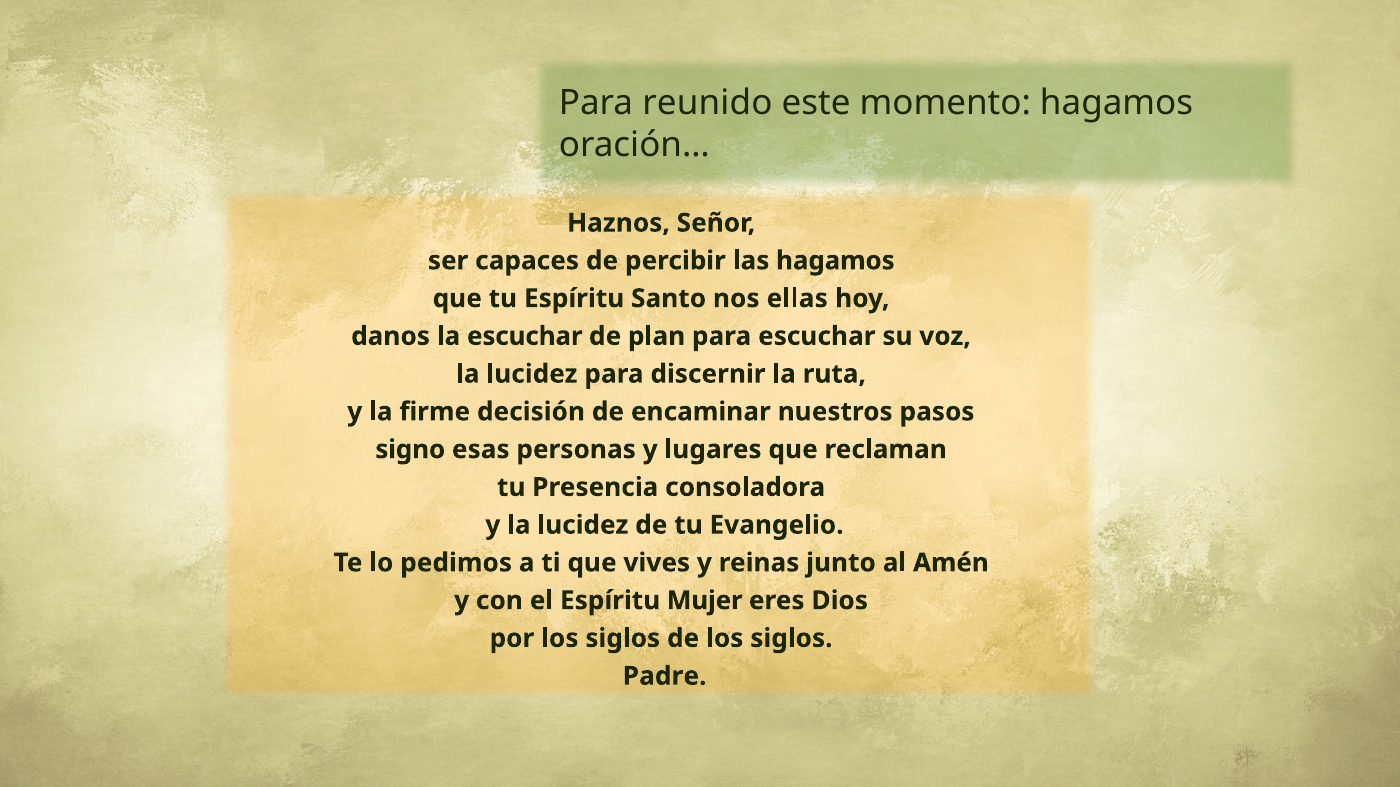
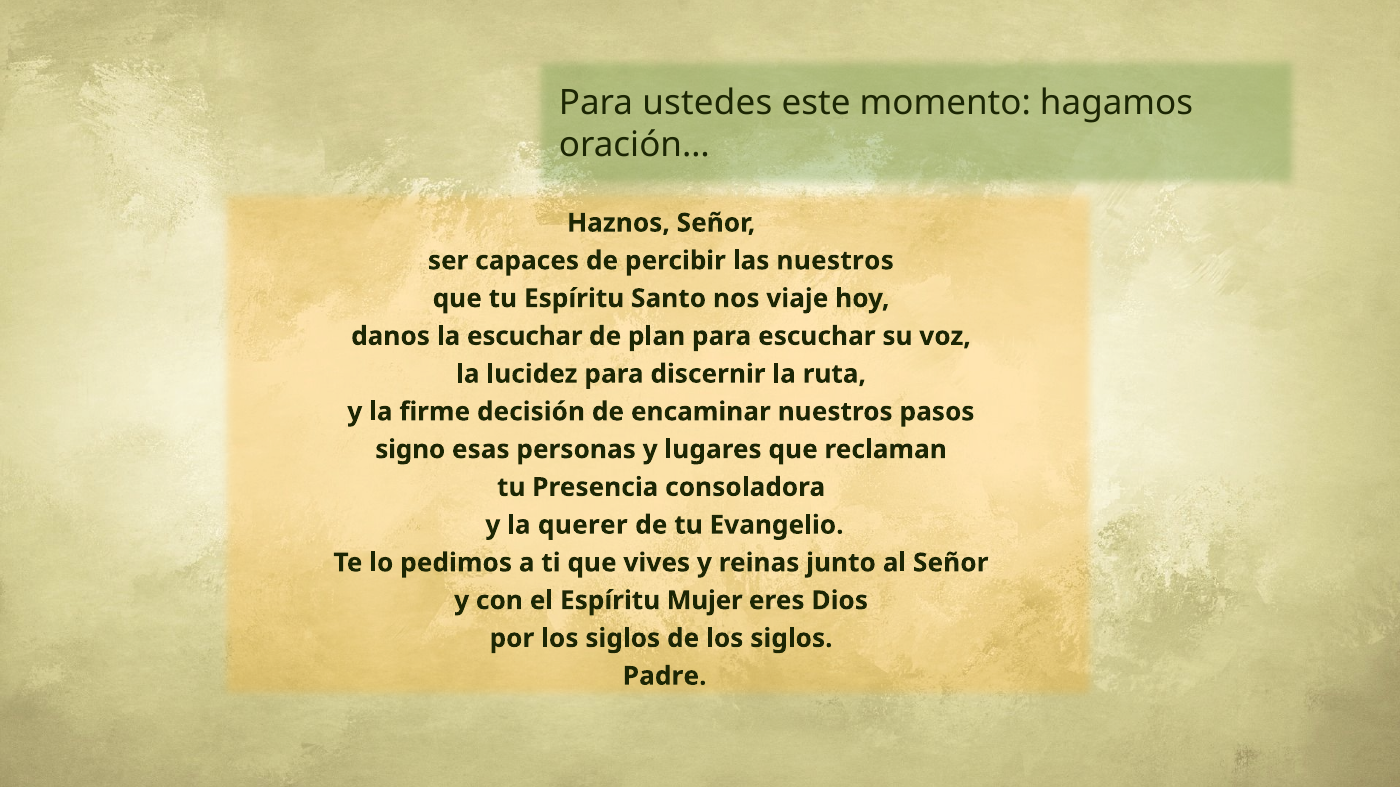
reunido: reunido -> ustedes
las hagamos: hagamos -> nuestros
ellas: ellas -> viaje
y la lucidez: lucidez -> querer
al Amén: Amén -> Señor
